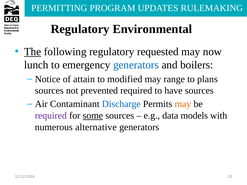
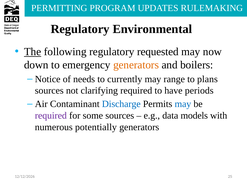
lunch: lunch -> down
generators at (136, 65) colour: blue -> orange
attain: attain -> needs
modified: modified -> currently
prevented: prevented -> clarifying
have sources: sources -> periods
may at (183, 104) colour: orange -> blue
some underline: present -> none
alternative: alternative -> potentially
